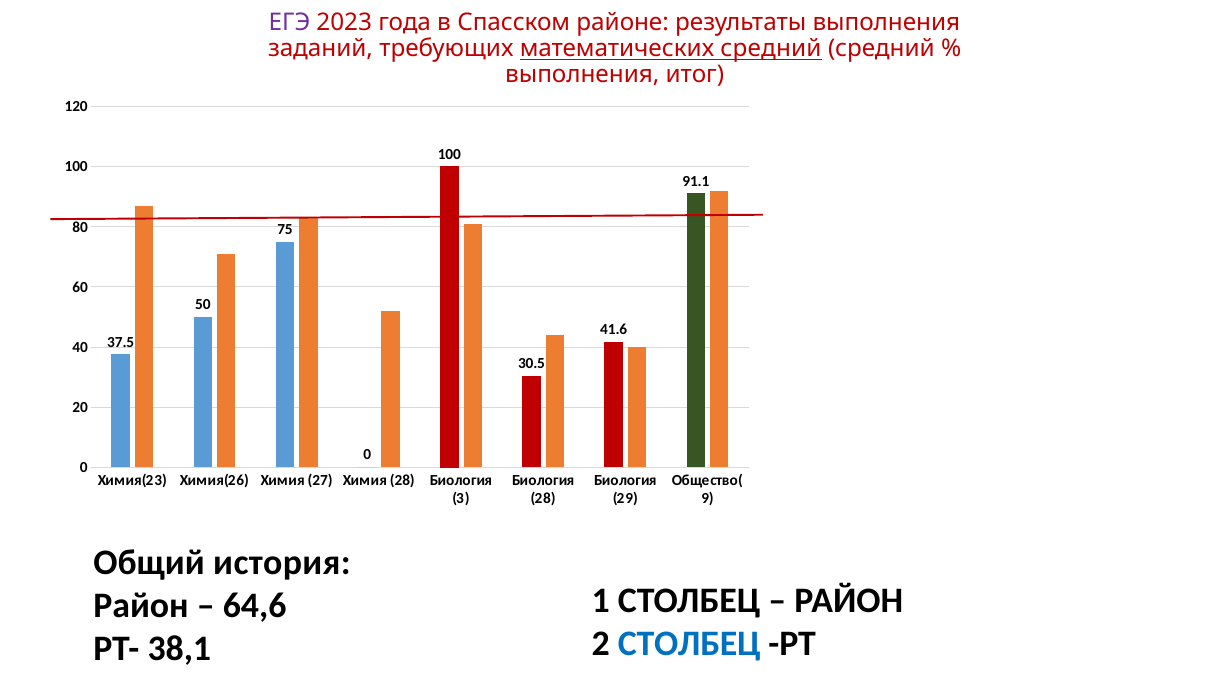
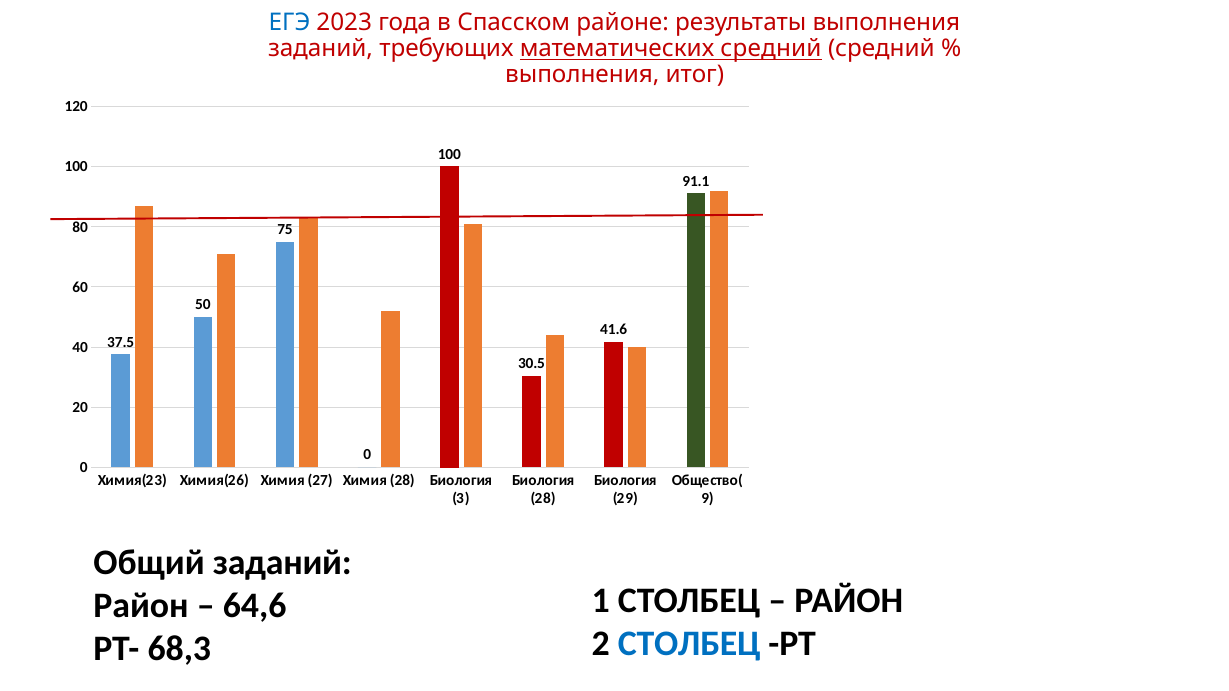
ЕГЭ colour: purple -> blue
Общий история: история -> заданий
38,1: 38,1 -> 68,3
